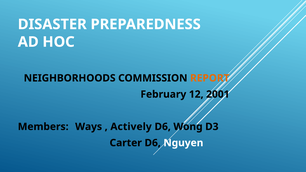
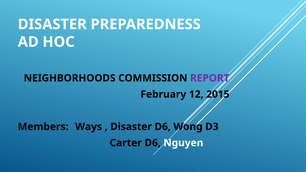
REPORT colour: orange -> purple
2001: 2001 -> 2015
Actively at (131, 127): Actively -> Disaster
